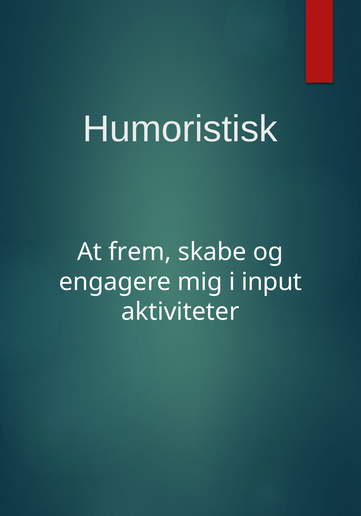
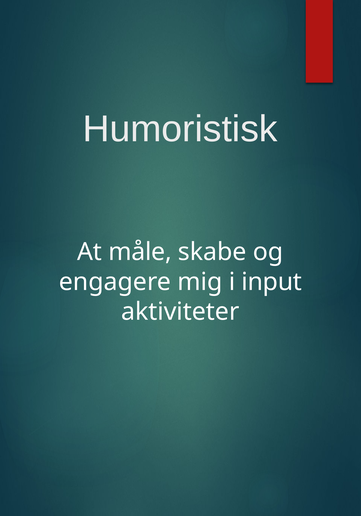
frem: frem -> måle
